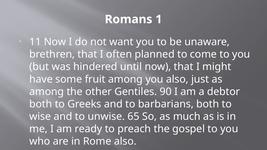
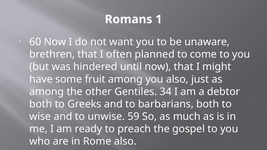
11: 11 -> 60
90: 90 -> 34
65: 65 -> 59
